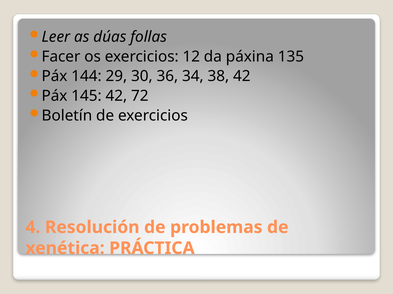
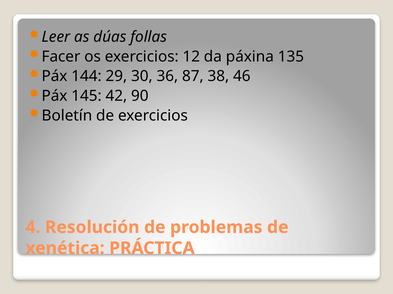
34: 34 -> 87
38 42: 42 -> 46
72: 72 -> 90
